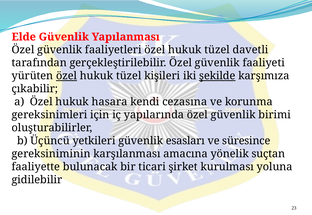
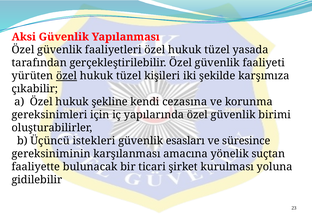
Elde: Elde -> Aksi
davetli: davetli -> yasada
şekilde underline: present -> none
hasara: hasara -> şekline
yetkileri: yetkileri -> istekleri
